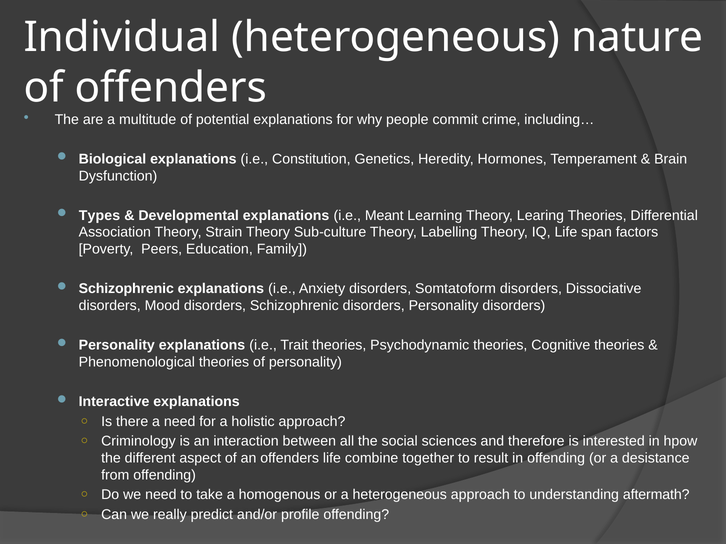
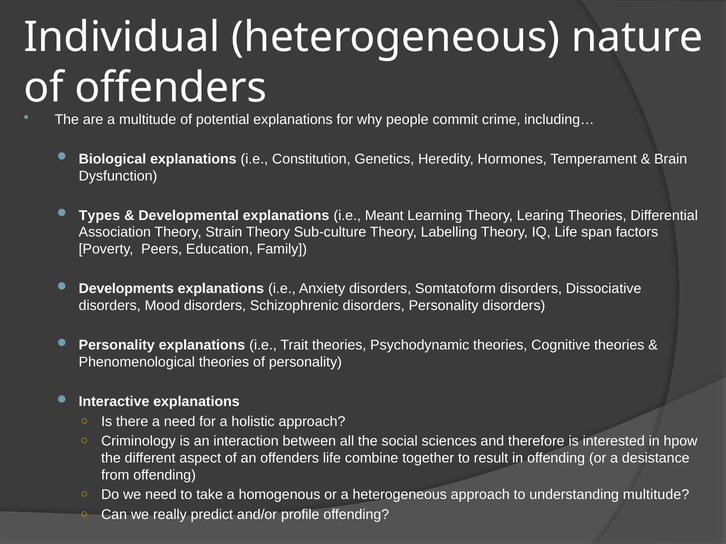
Schizophrenic at (126, 289): Schizophrenic -> Developments
understanding aftermath: aftermath -> multitude
